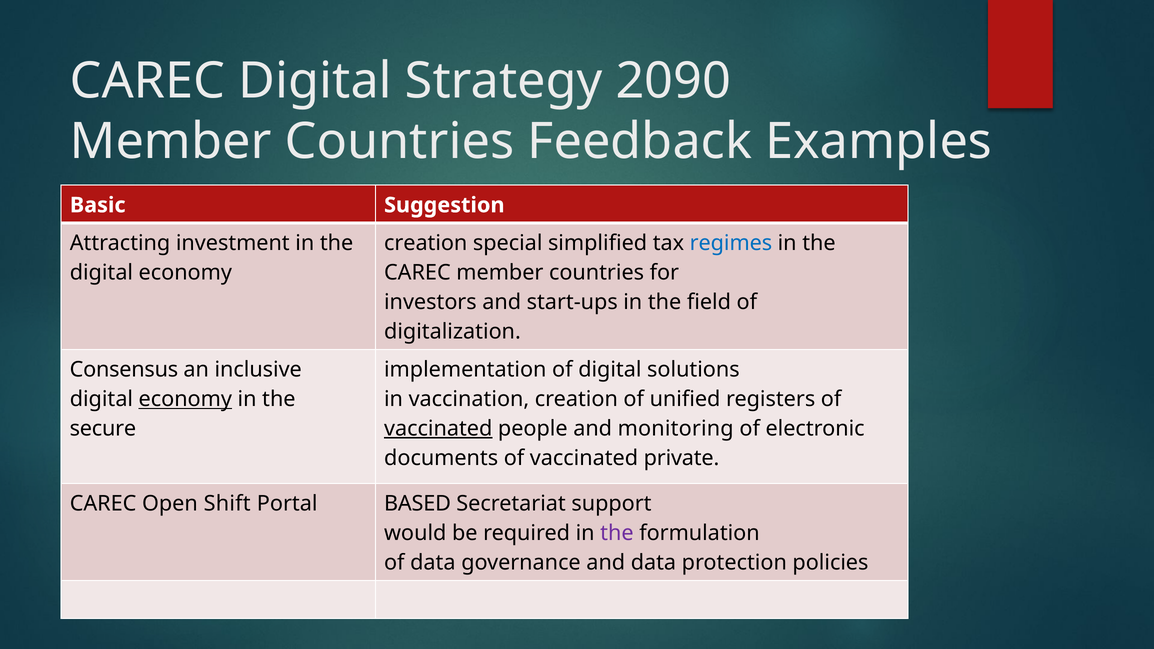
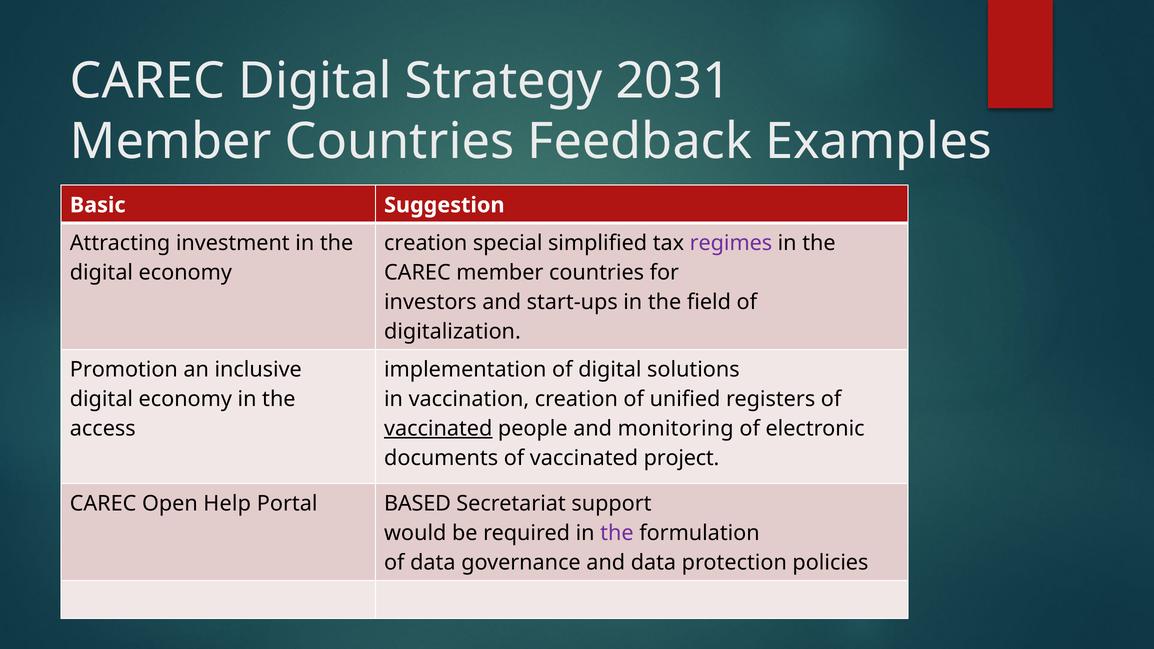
2090: 2090 -> 2031
regimes colour: blue -> purple
Consensus: Consensus -> Promotion
economy at (185, 399) underline: present -> none
secure: secure -> access
private: private -> project
Shift: Shift -> Help
